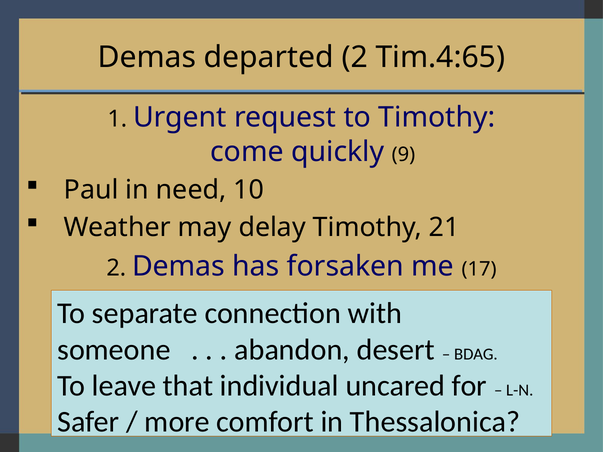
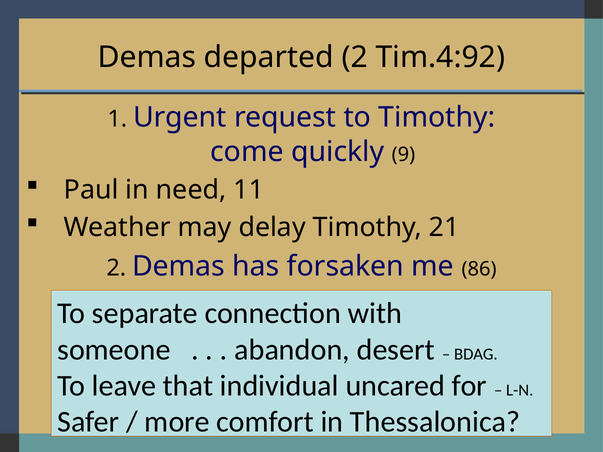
Tim.4:65: Tim.4:65 -> Tim.4:92
10: 10 -> 11
17: 17 -> 86
